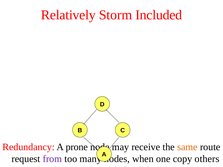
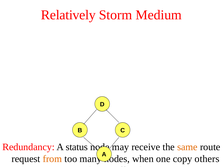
Included: Included -> Medium
prone: prone -> status
from at (52, 159) colour: purple -> orange
